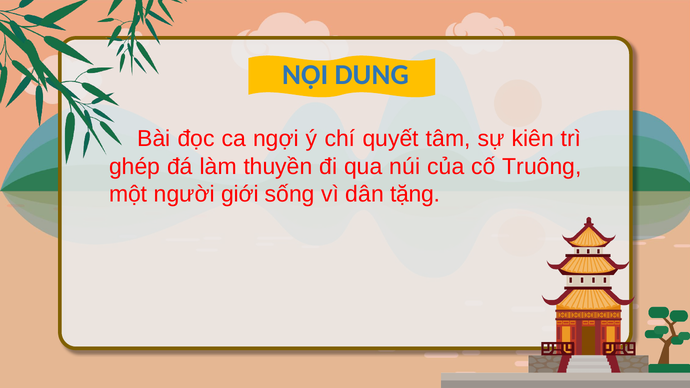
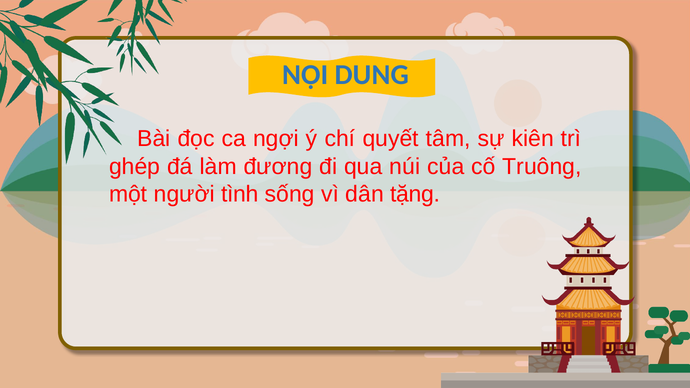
thuyền: thuyền -> đương
giới: giới -> tình
